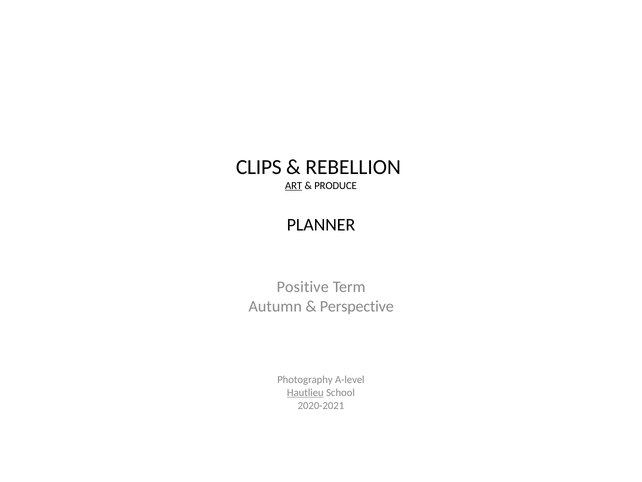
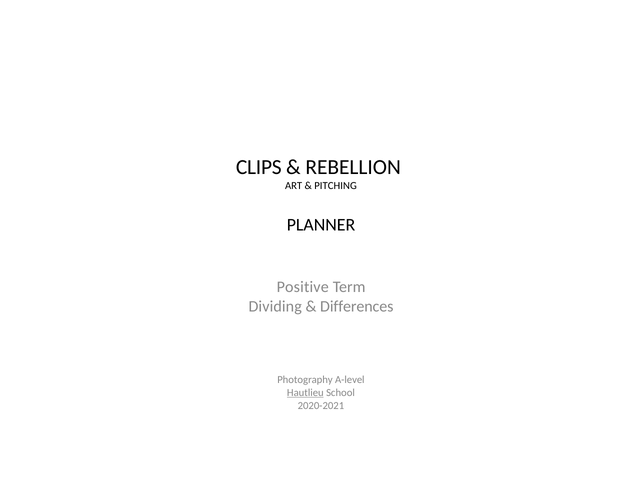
ART underline: present -> none
PRODUCE: PRODUCE -> PITCHING
Autumn: Autumn -> Dividing
Perspective: Perspective -> Differences
